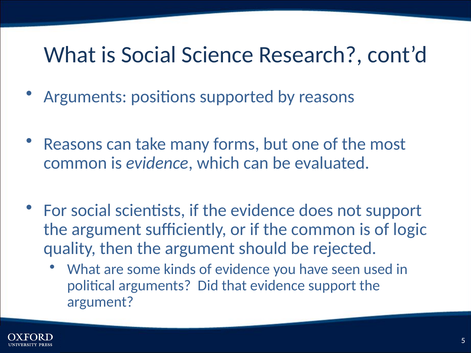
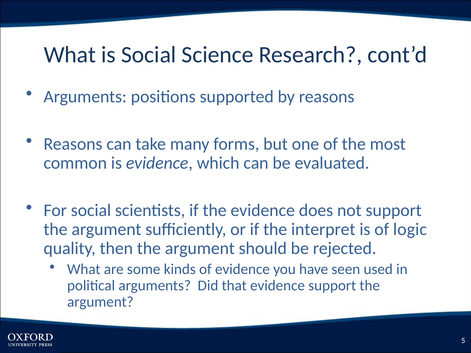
the common: common -> interpret
